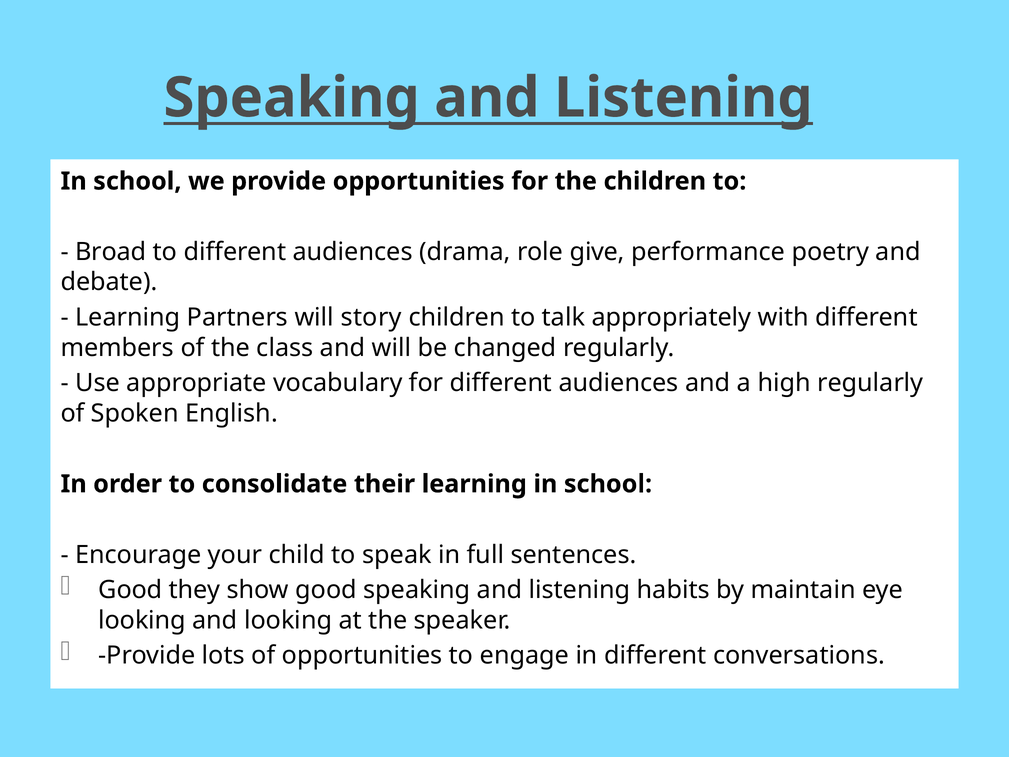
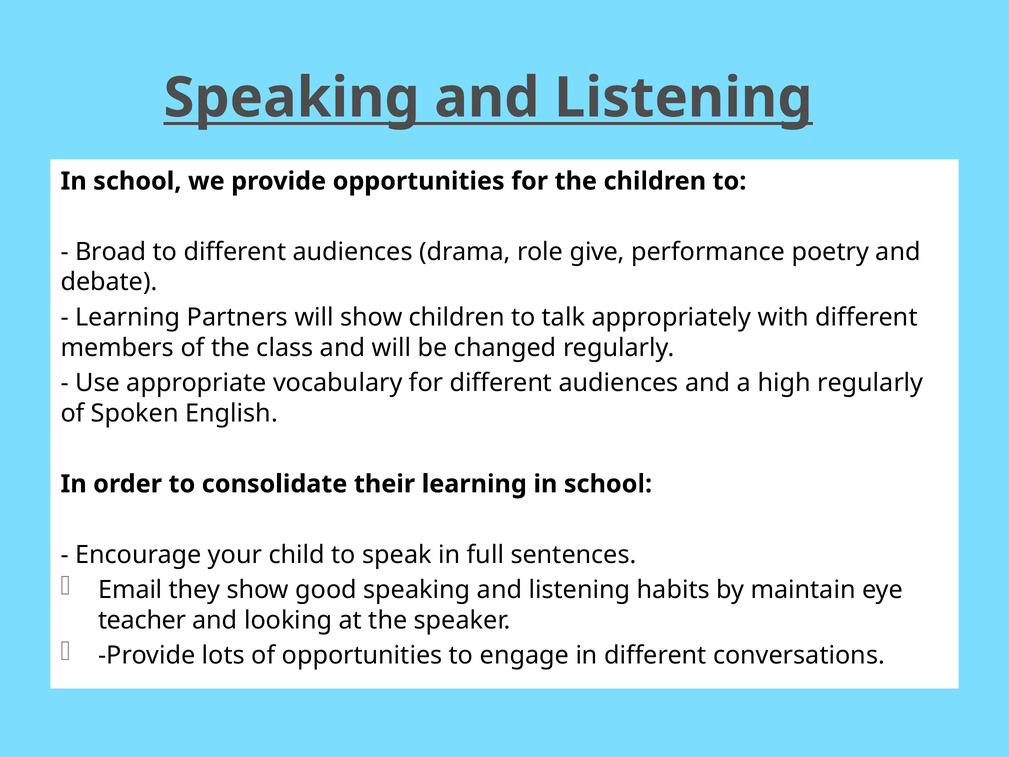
will story: story -> show
Good at (130, 590): Good -> Email
looking at (142, 620): looking -> teacher
